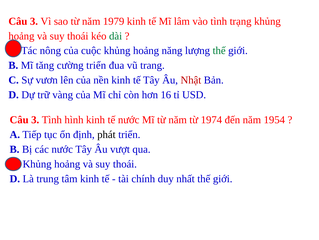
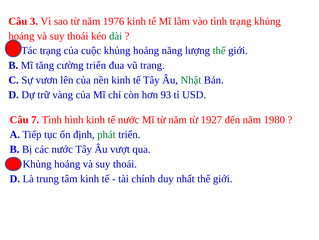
1979: 1979 -> 1976
Tác nông: nông -> trạng
Nhật colour: red -> green
16: 16 -> 93
3 at (35, 120): 3 -> 7
1974: 1974 -> 1927
1954: 1954 -> 1980
phát colour: black -> green
